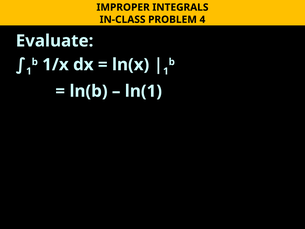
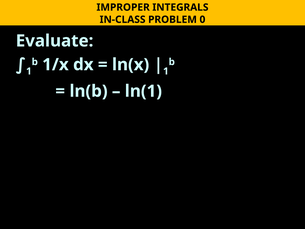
4: 4 -> 0
